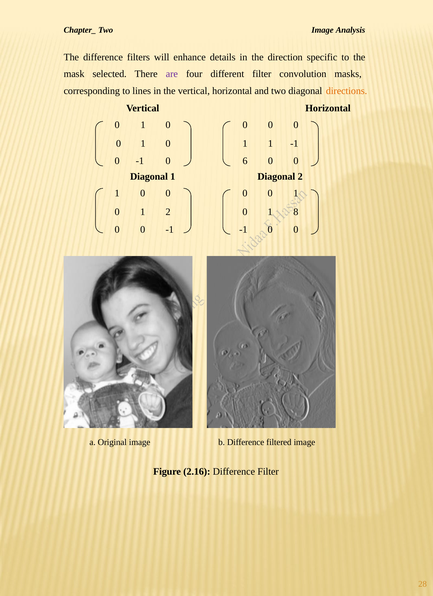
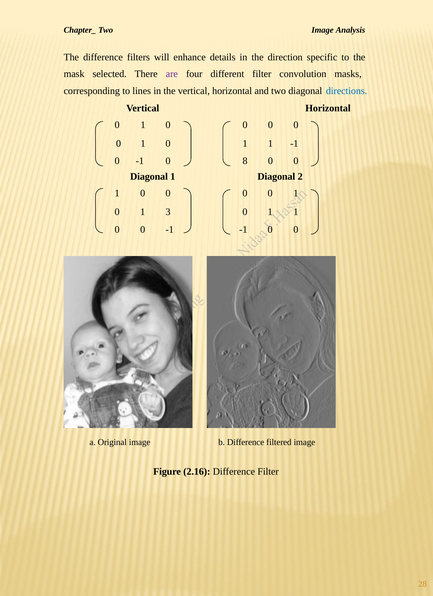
directions colour: orange -> blue
6: 6 -> 8
1 2: 2 -> 3
8 at (296, 212): 8 -> 1
